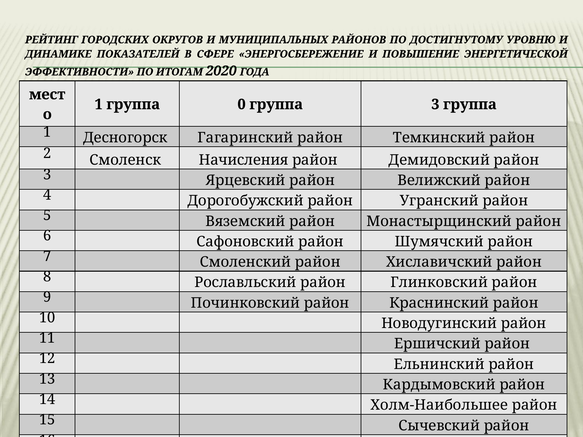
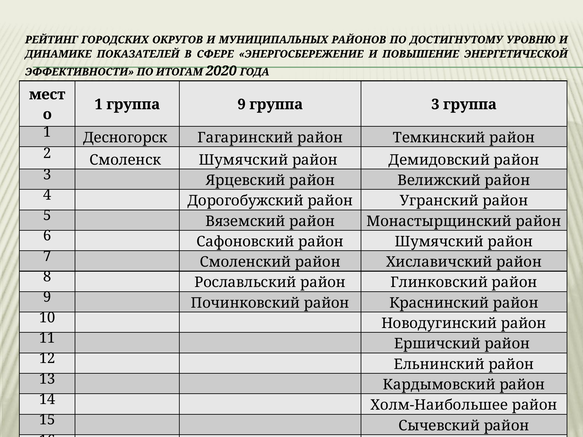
группа 0: 0 -> 9
Смоленск Начисления: Начисления -> Шумячский
